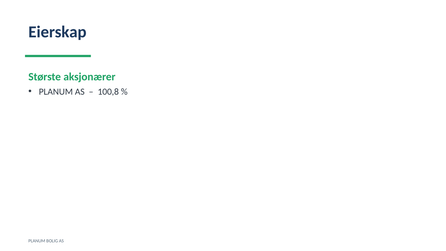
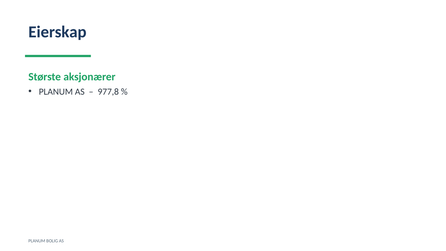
100,8: 100,8 -> 977,8
